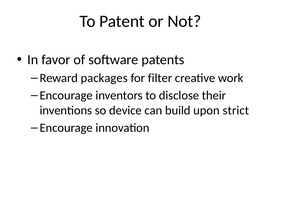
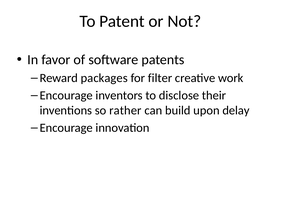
device: device -> rather
strict: strict -> delay
